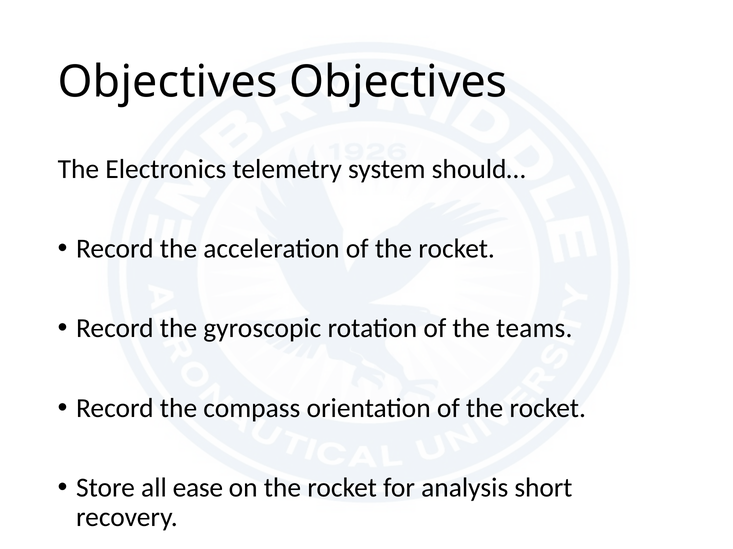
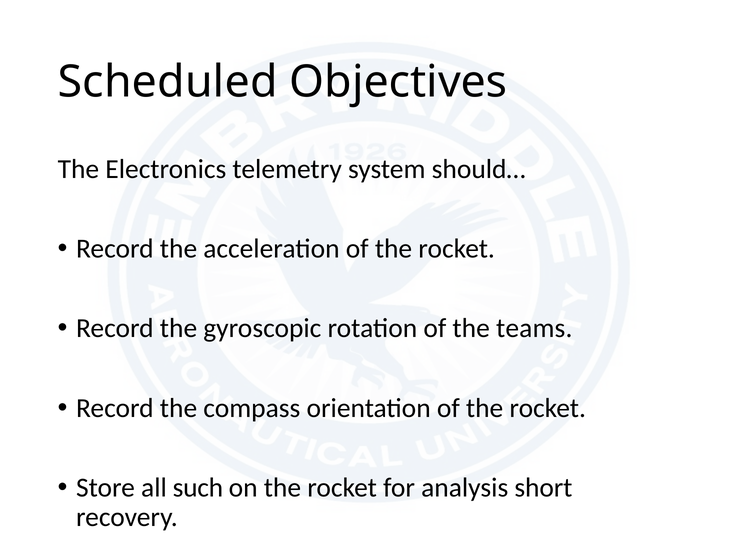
Objectives at (168, 82): Objectives -> Scheduled
ease: ease -> such
